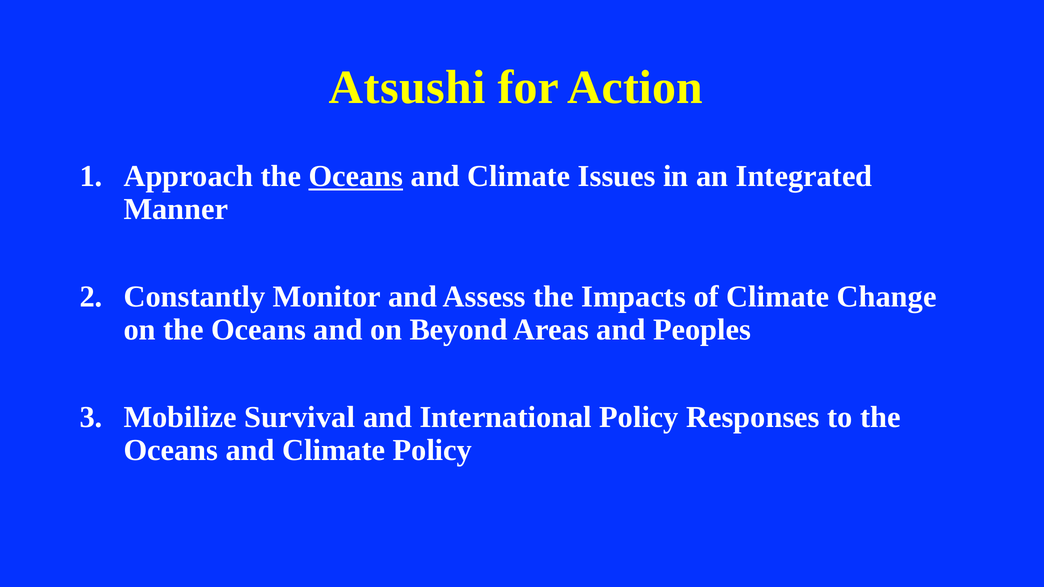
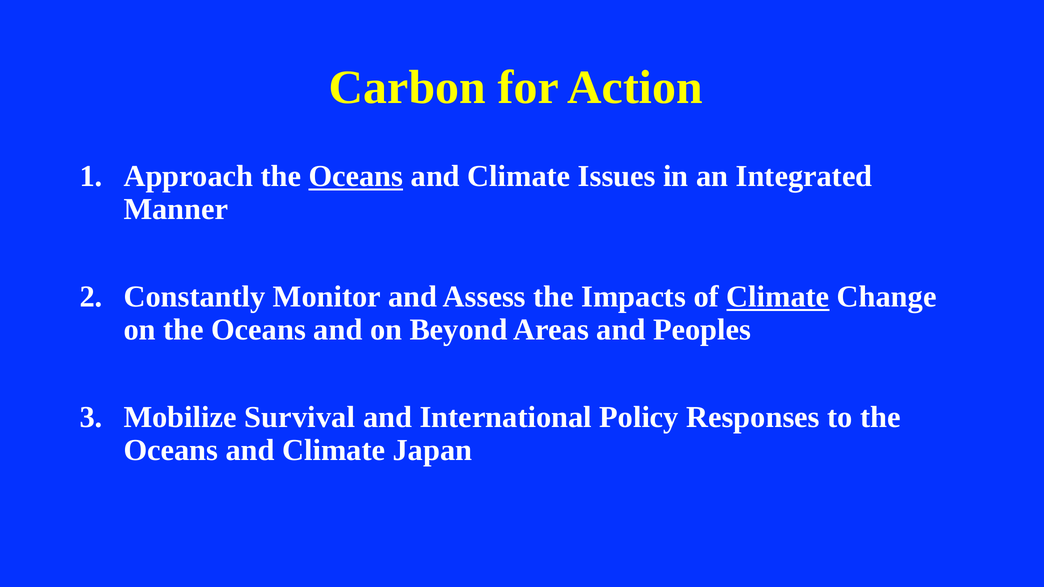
Atsushi: Atsushi -> Carbon
Climate at (778, 297) underline: none -> present
Climate Policy: Policy -> Japan
